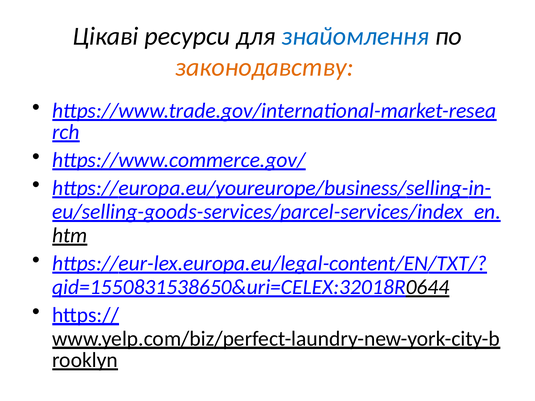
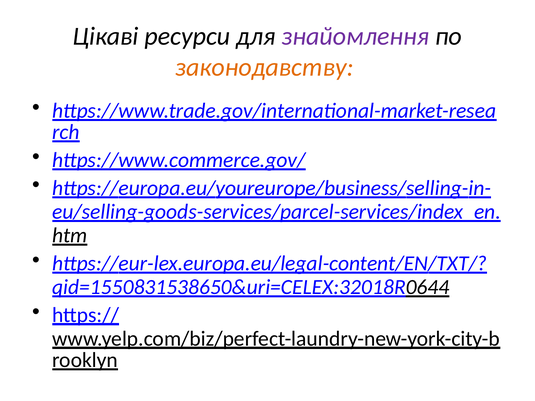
знайомлення colour: blue -> purple
